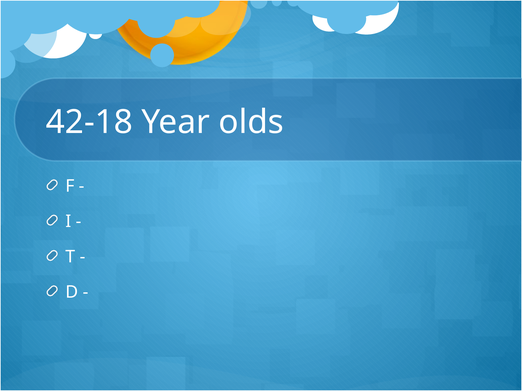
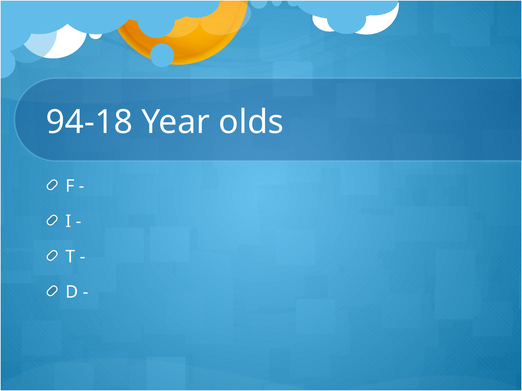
42-18: 42-18 -> 94-18
